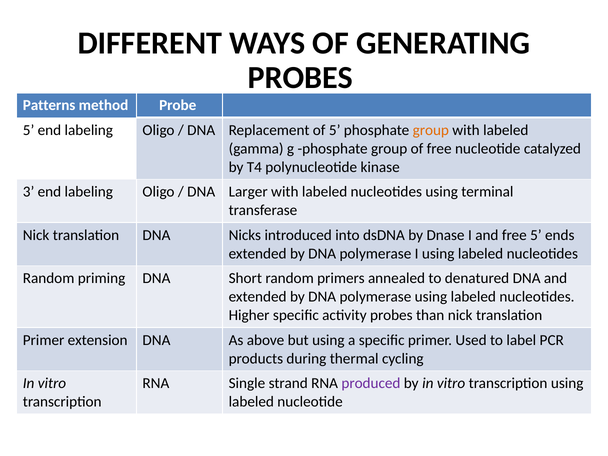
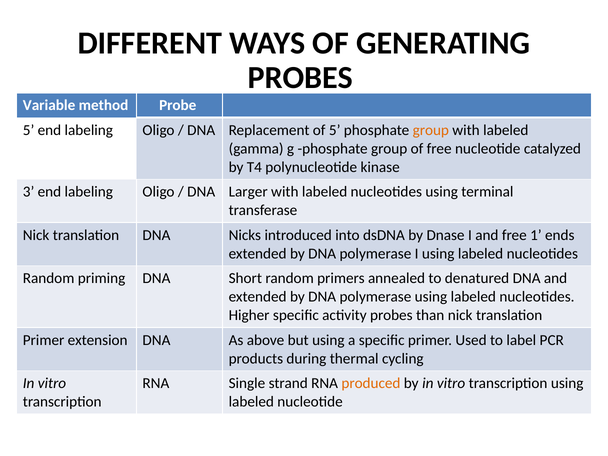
Patterns: Patterns -> Variable
free 5: 5 -> 1
produced colour: purple -> orange
